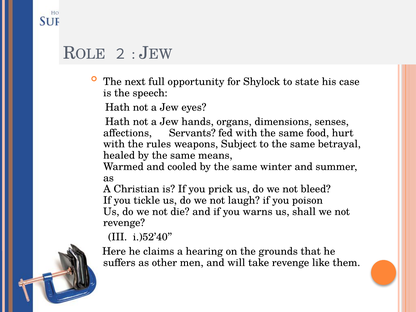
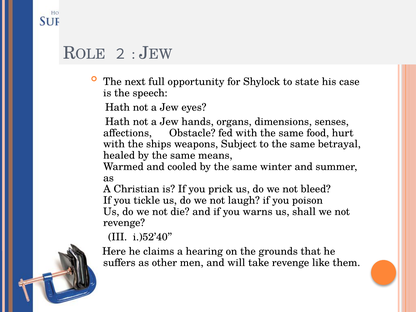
Servants: Servants -> Obstacle
rules: rules -> ships
